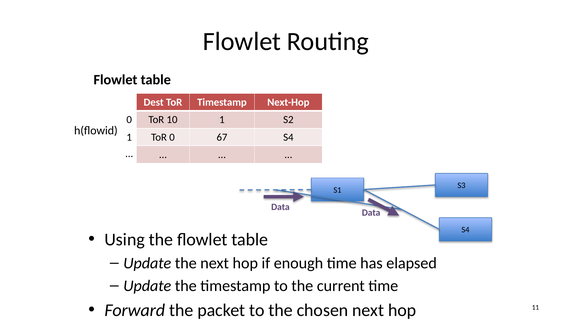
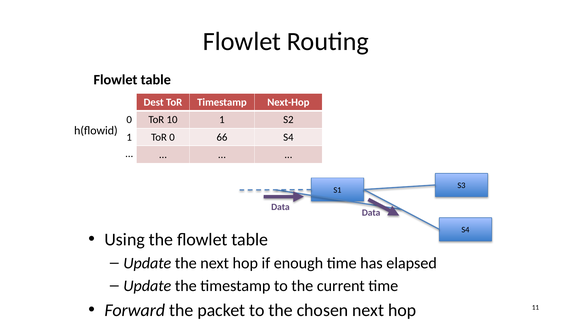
67: 67 -> 66
